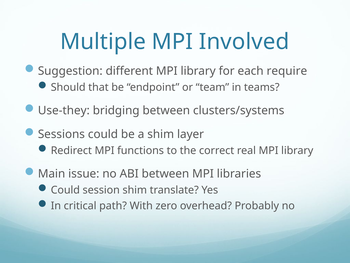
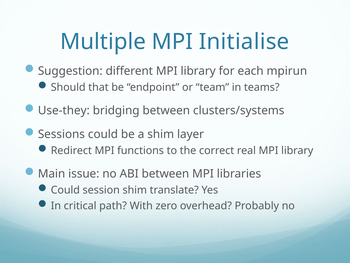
Involved: Involved -> Initialise
require: require -> mpirun
